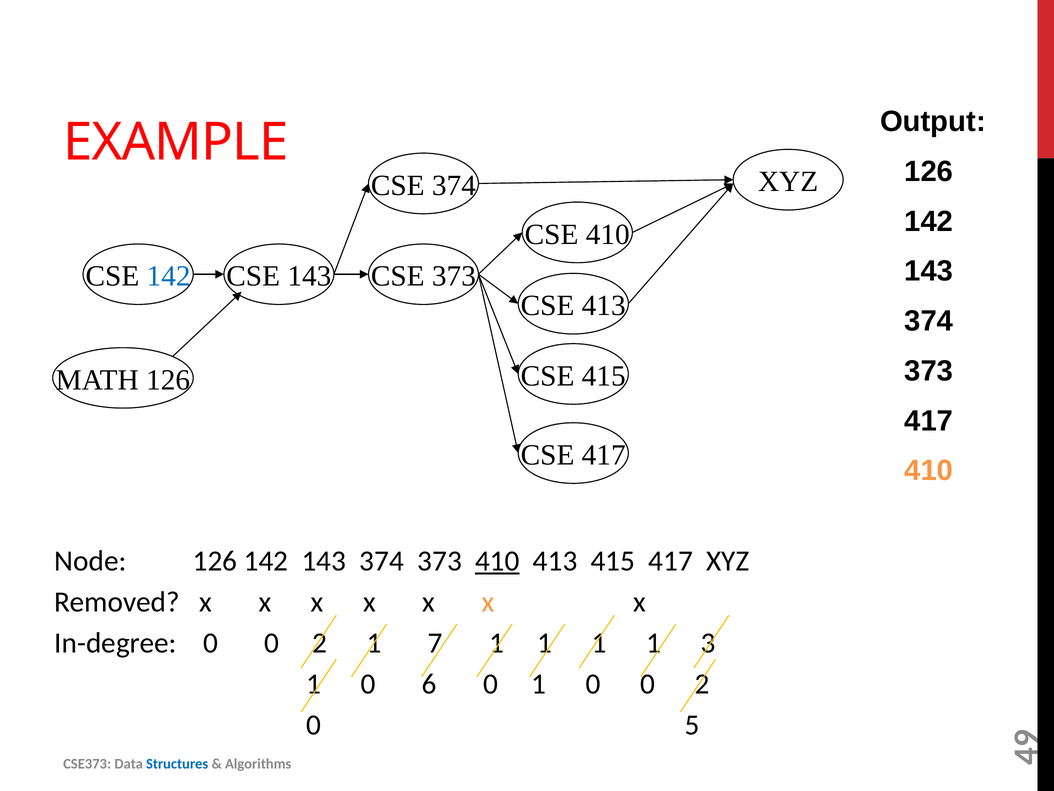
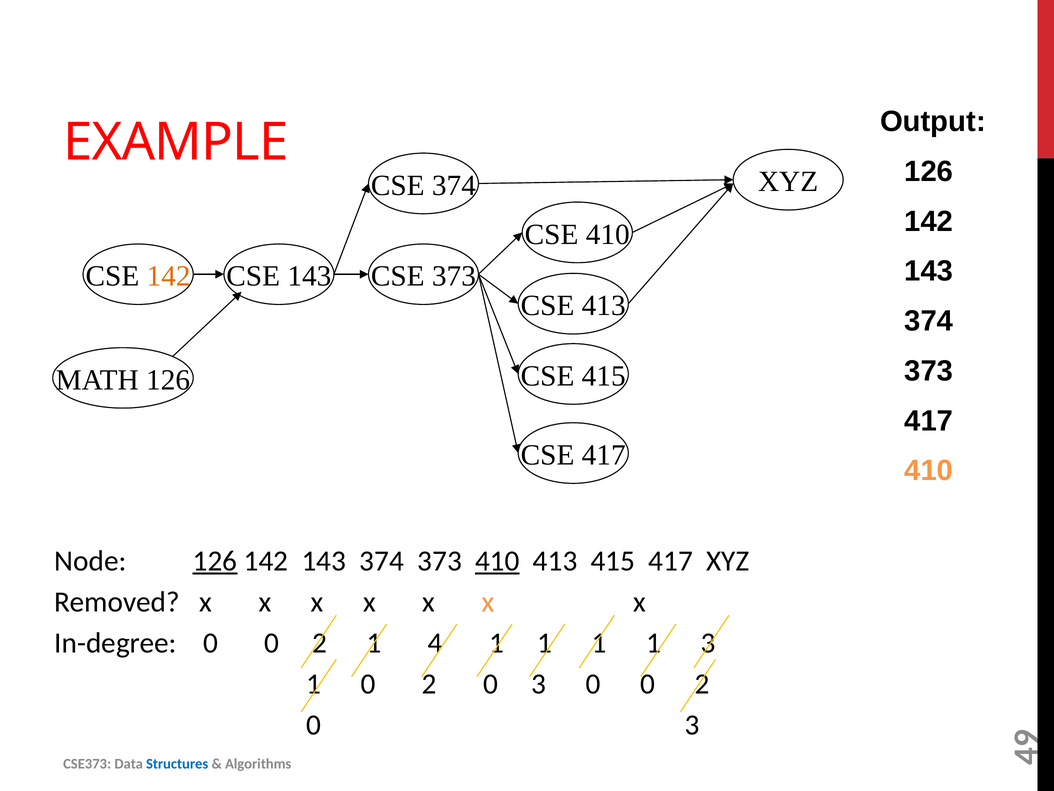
142 at (169, 276) colour: blue -> orange
126 at (215, 561) underline: none -> present
1 7: 7 -> 4
1 0 6: 6 -> 2
1 at (538, 684): 1 -> 3
5 at (692, 725): 5 -> 3
